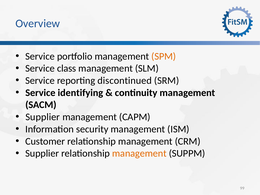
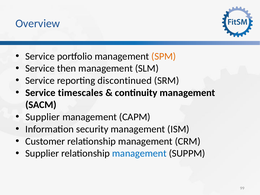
class: class -> then
identifying: identifying -> timescales
management at (139, 153) colour: orange -> blue
